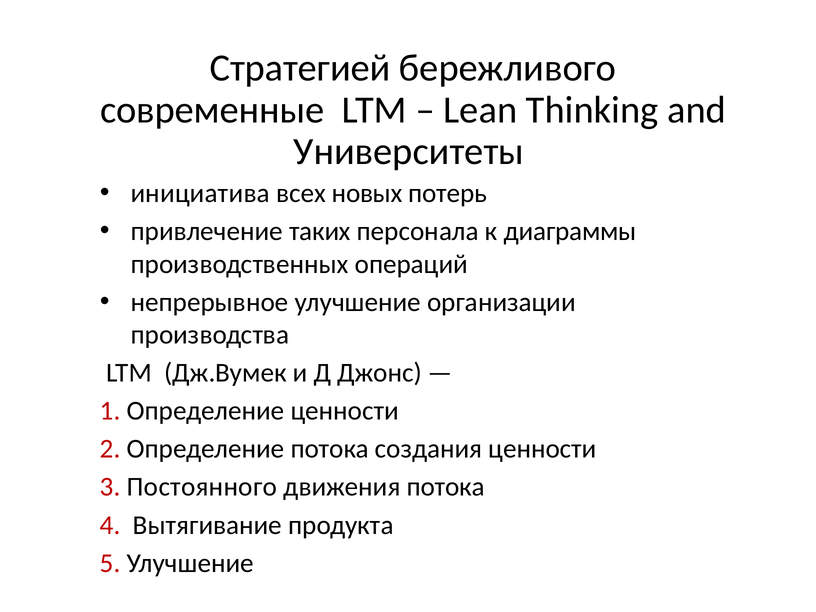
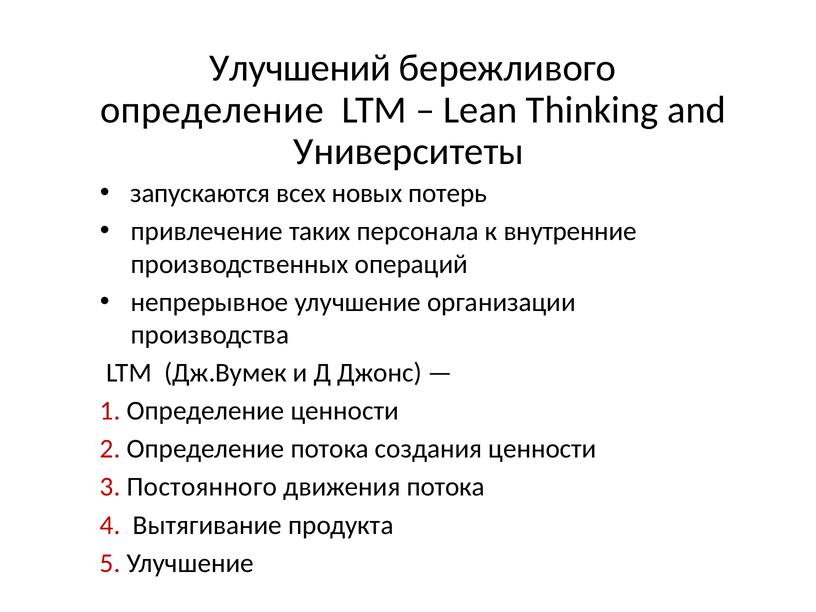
Стратегией: Стратегией -> Улучшений
современные at (212, 110): современные -> определение
инициатива: инициатива -> запускаются
диаграммы: диаграммы -> внутренние
